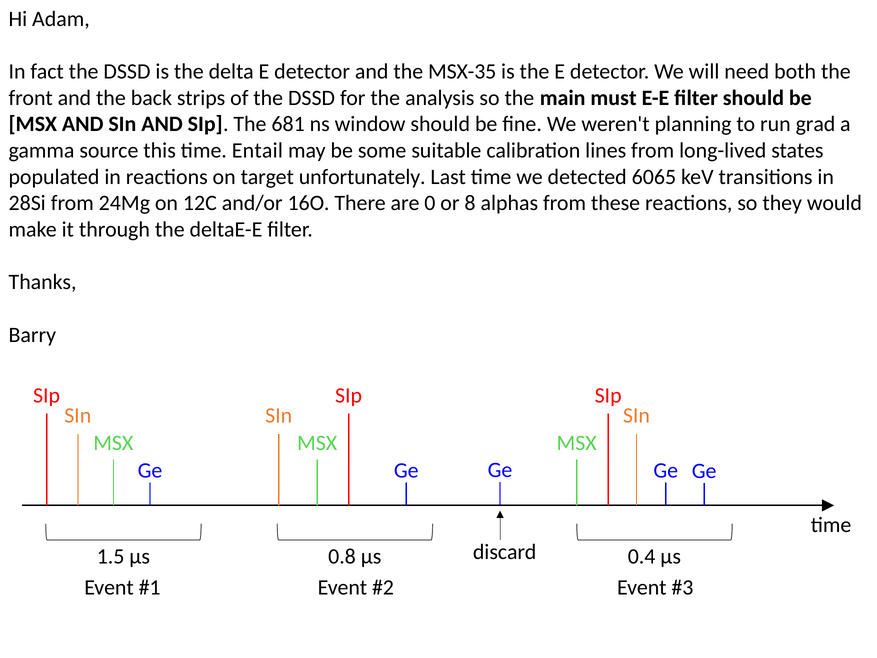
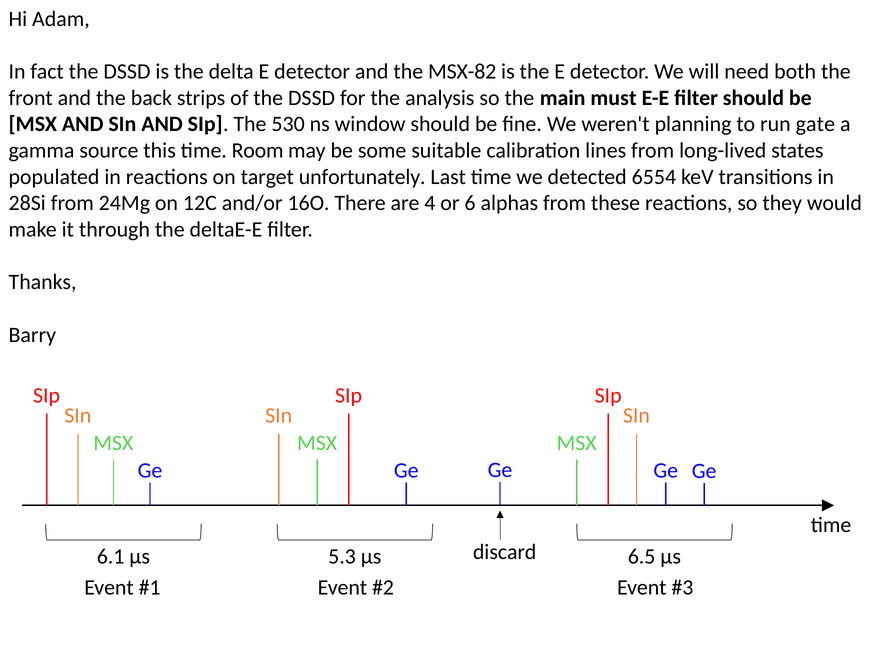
MSX-35: MSX-35 -> MSX-82
681: 681 -> 530
grad: grad -> gate
Entail: Entail -> Room
6065: 6065 -> 6554
0: 0 -> 4
8: 8 -> 6
1.5: 1.5 -> 6.1
0.8: 0.8 -> 5.3
0.4: 0.4 -> 6.5
